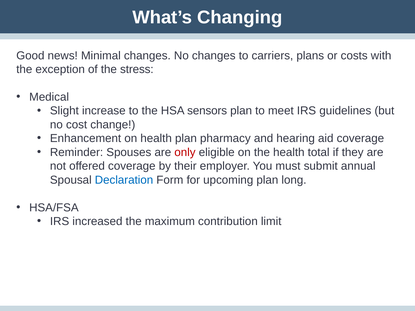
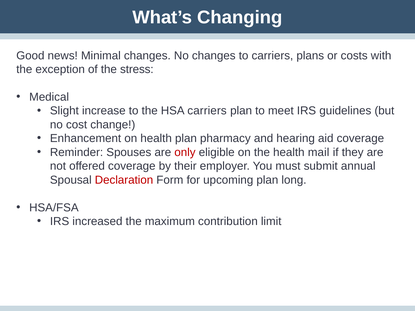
HSA sensors: sensors -> carriers
total: total -> mail
Declaration colour: blue -> red
